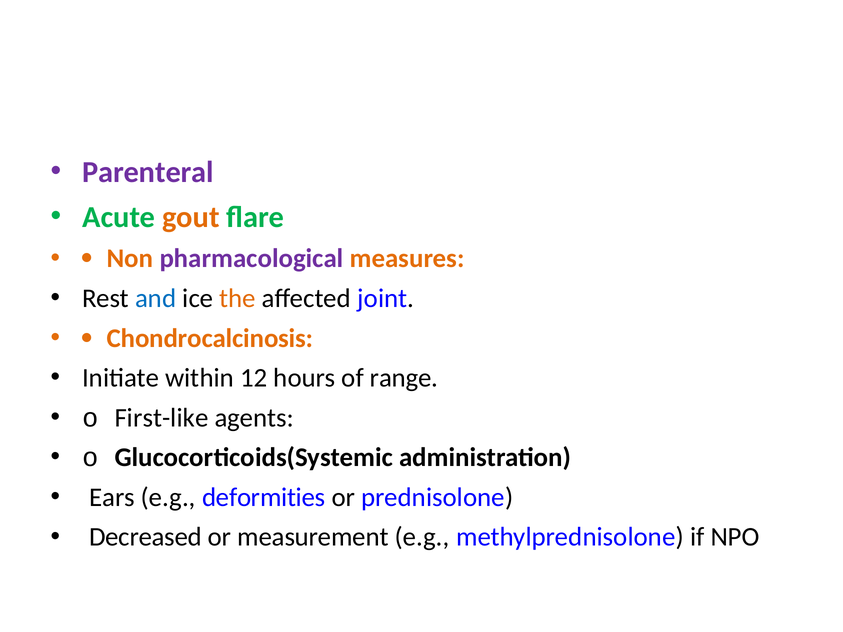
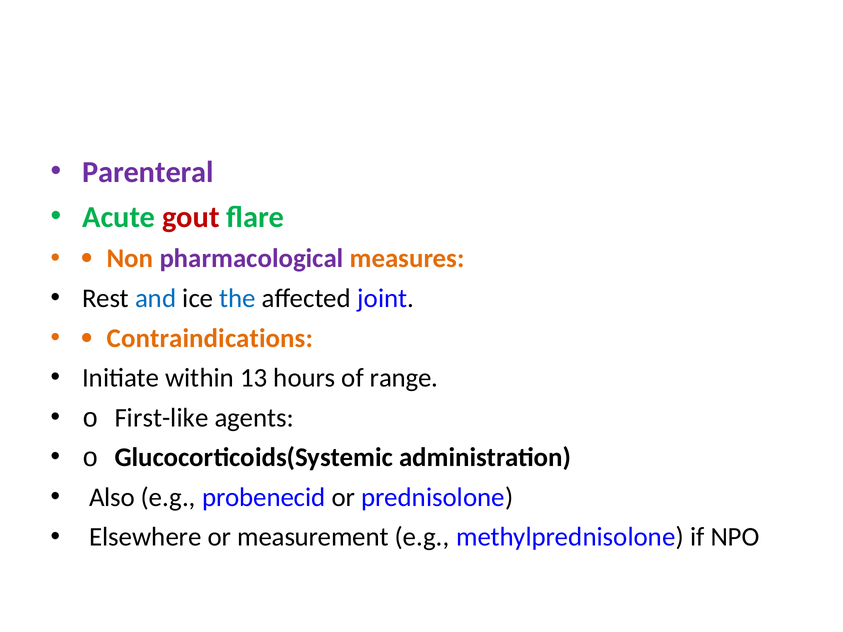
gout colour: orange -> red
the colour: orange -> blue
Chondrocalcinosis: Chondrocalcinosis -> Contraindications
12: 12 -> 13
Ears: Ears -> Also
deformities: deformities -> probenecid
Decreased: Decreased -> Elsewhere
